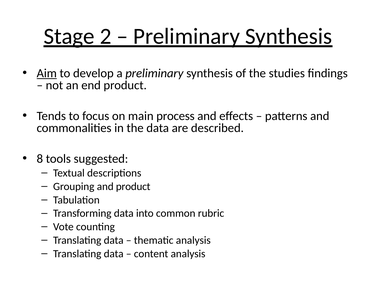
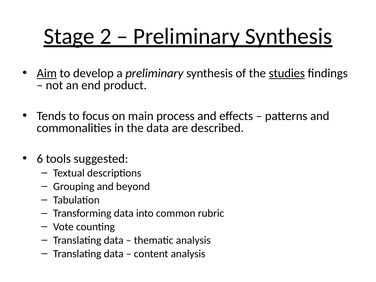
studies underline: none -> present
8: 8 -> 6
and product: product -> beyond
